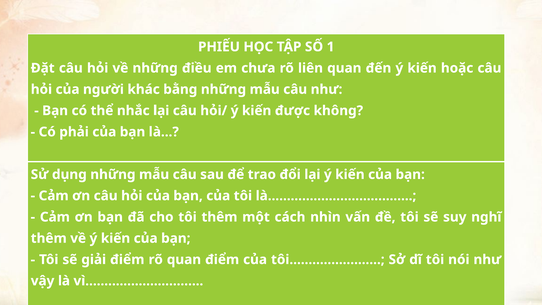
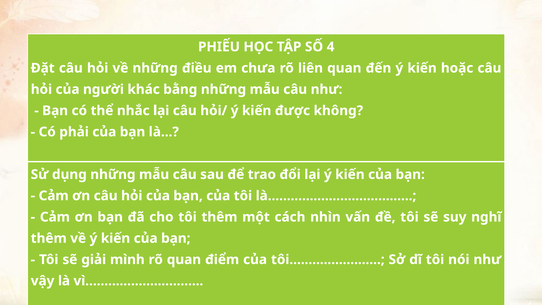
1: 1 -> 4
giải điểm: điểm -> mình
